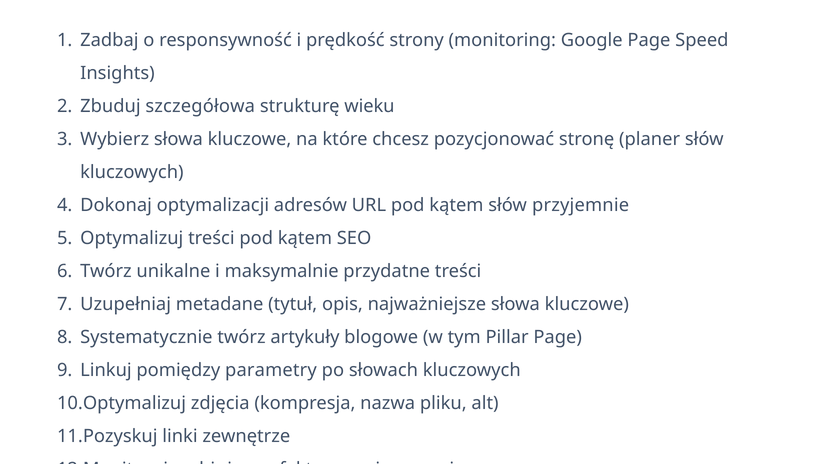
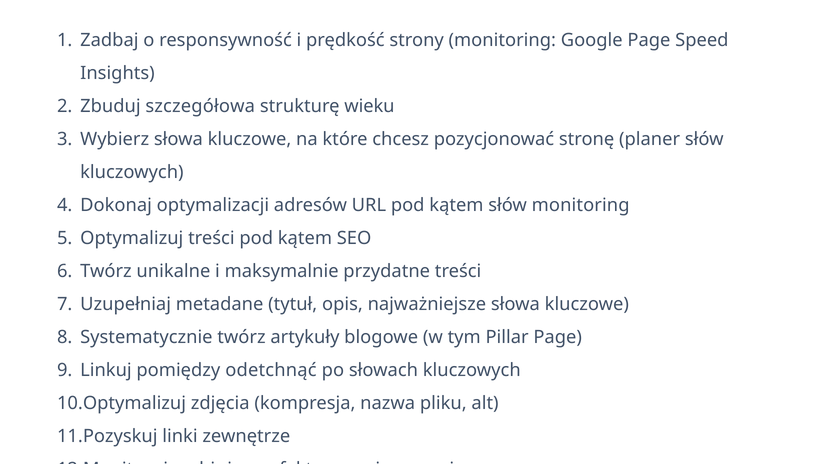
słów przyjemnie: przyjemnie -> monitoring
parametry: parametry -> odetchnąć
